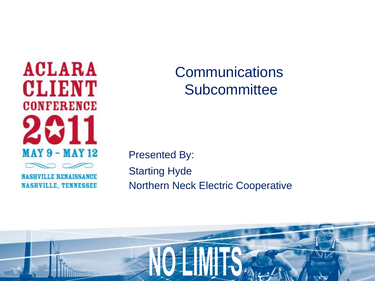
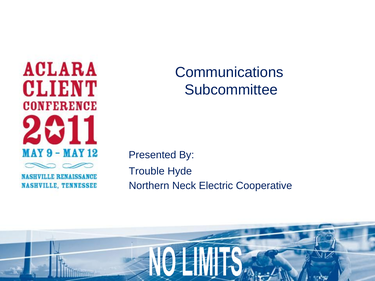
Starting: Starting -> Trouble
